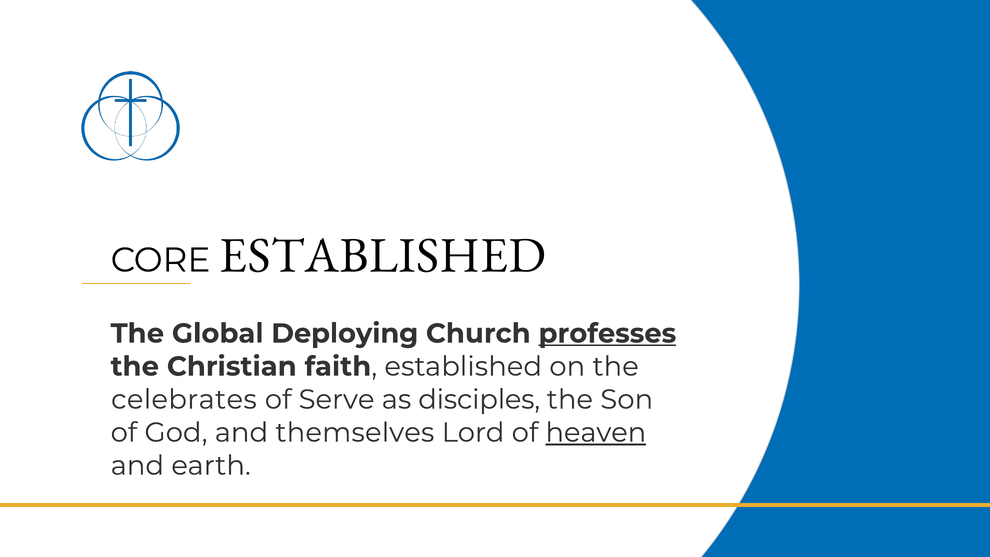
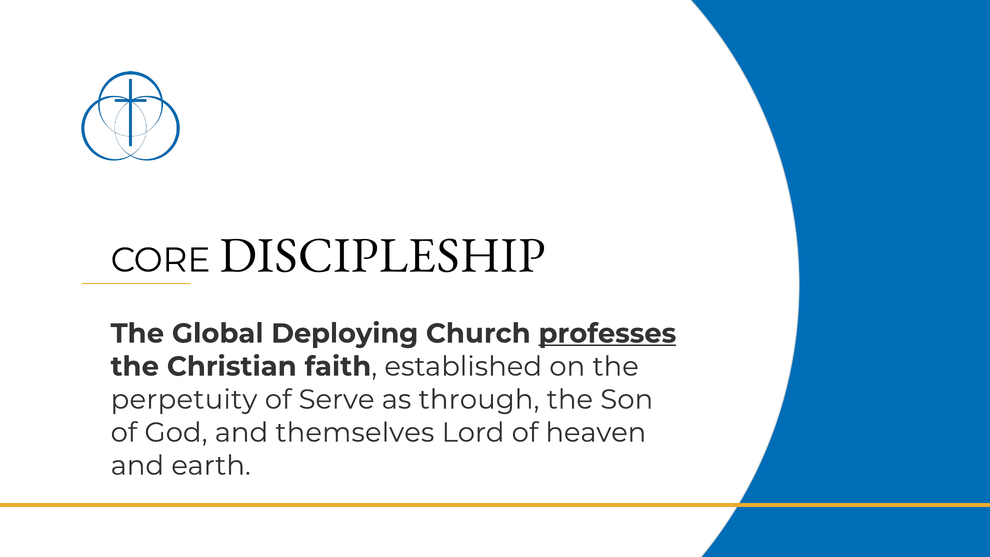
CORE ESTABLISHED: ESTABLISHED -> DISCIPLESHIP
celebrates: celebrates -> perpetuity
disciples: disciples -> through
heaven underline: present -> none
